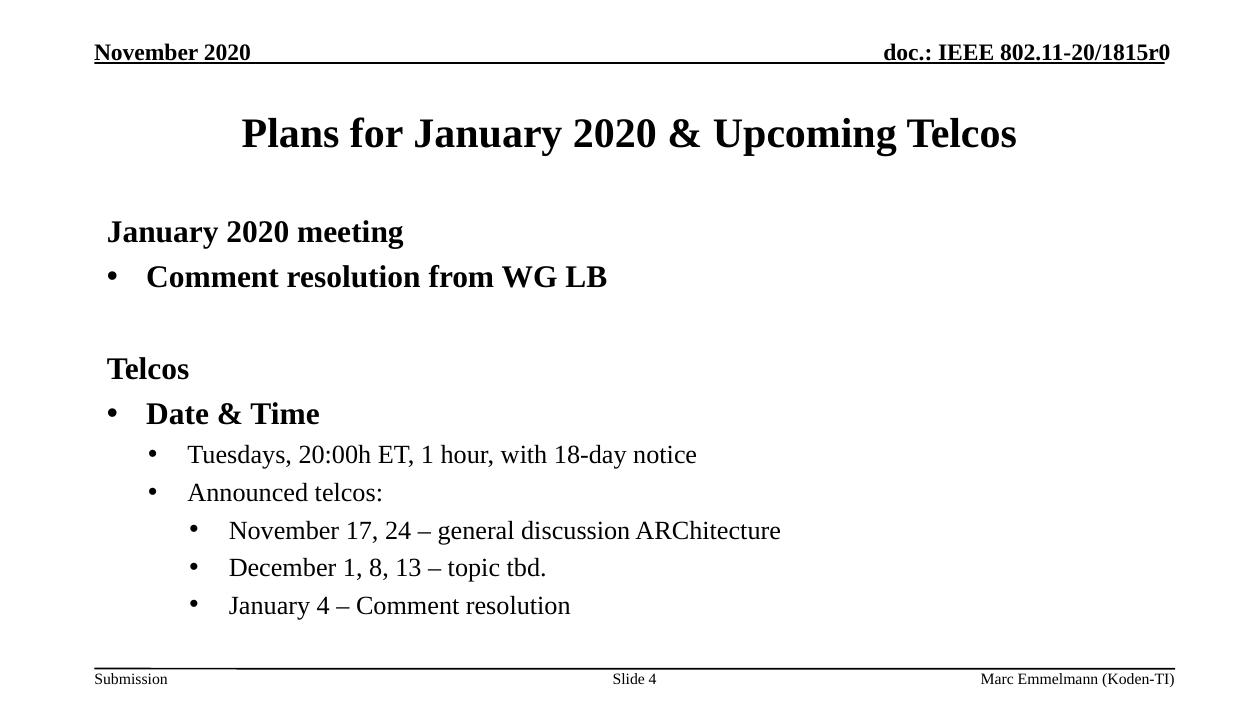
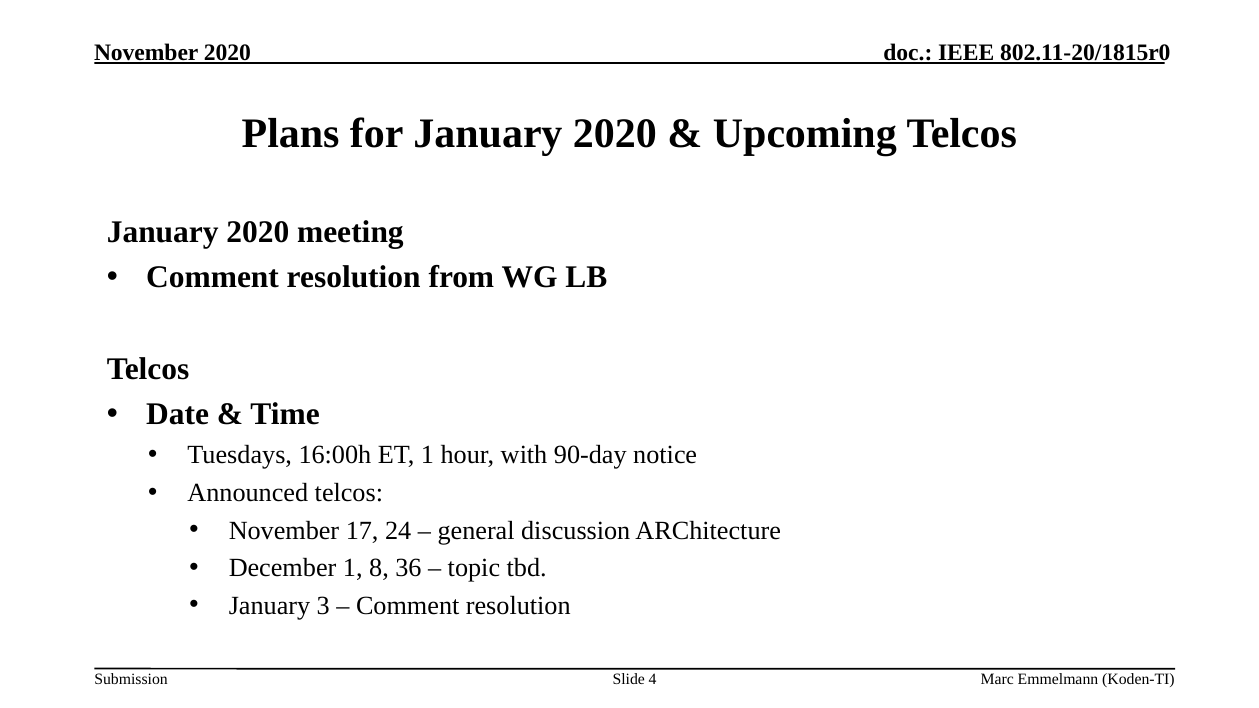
20:00h: 20:00h -> 16:00h
18-day: 18-day -> 90-day
13: 13 -> 36
January 4: 4 -> 3
